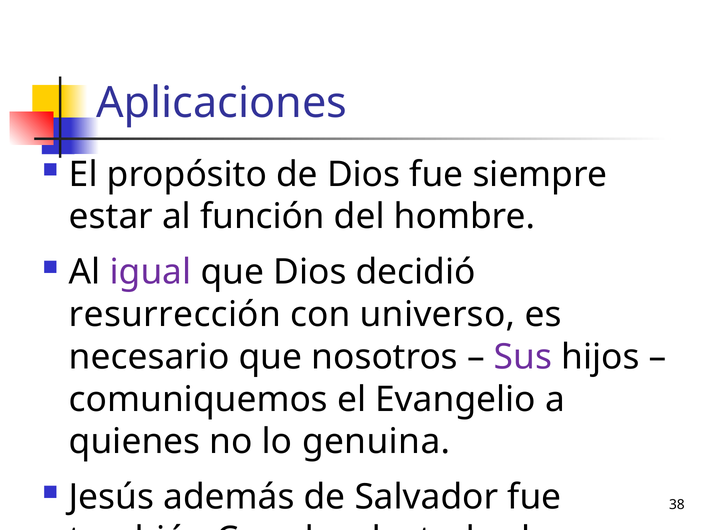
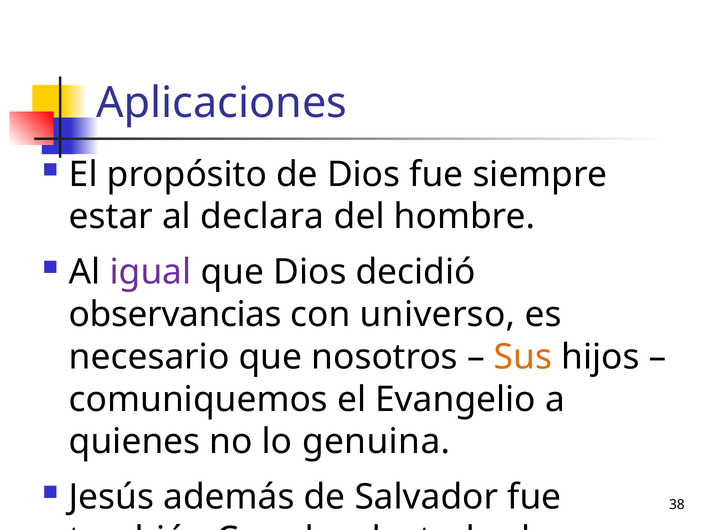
función: función -> declara
resurrección: resurrección -> observancias
Sus colour: purple -> orange
